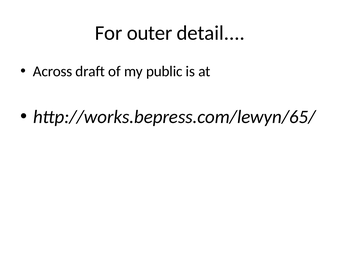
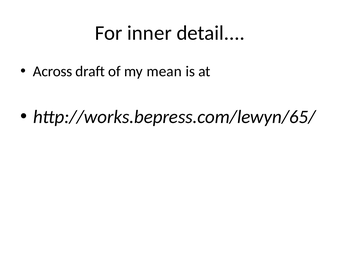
outer: outer -> inner
public: public -> mean
